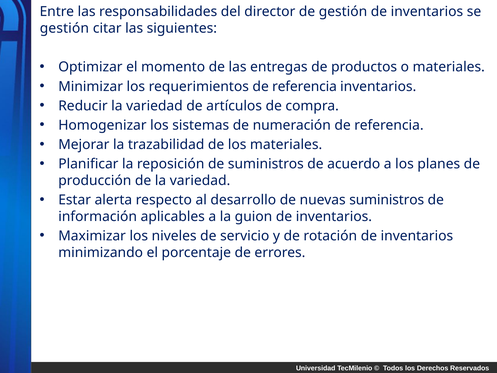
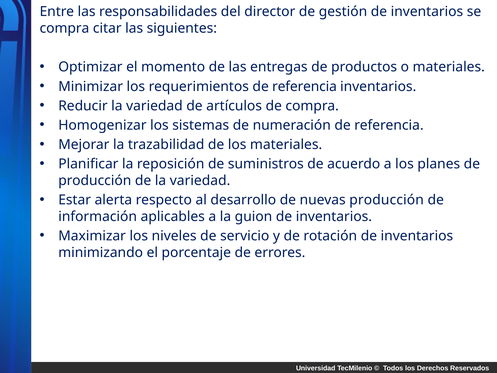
gestión at (64, 28): gestión -> compra
nuevas suministros: suministros -> producción
